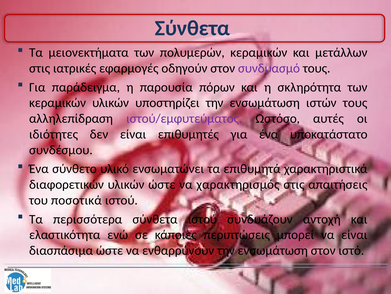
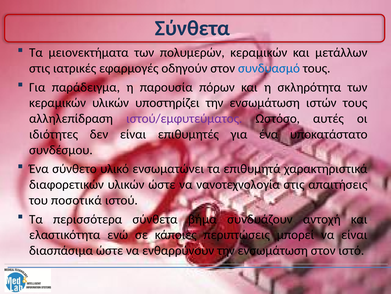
συνδυασμό colour: purple -> blue
χαρακτηρισμός: χαρακτηρισμός -> νανοτεχνολογία
σύνθετα ιστού: ιστού -> βήμα
